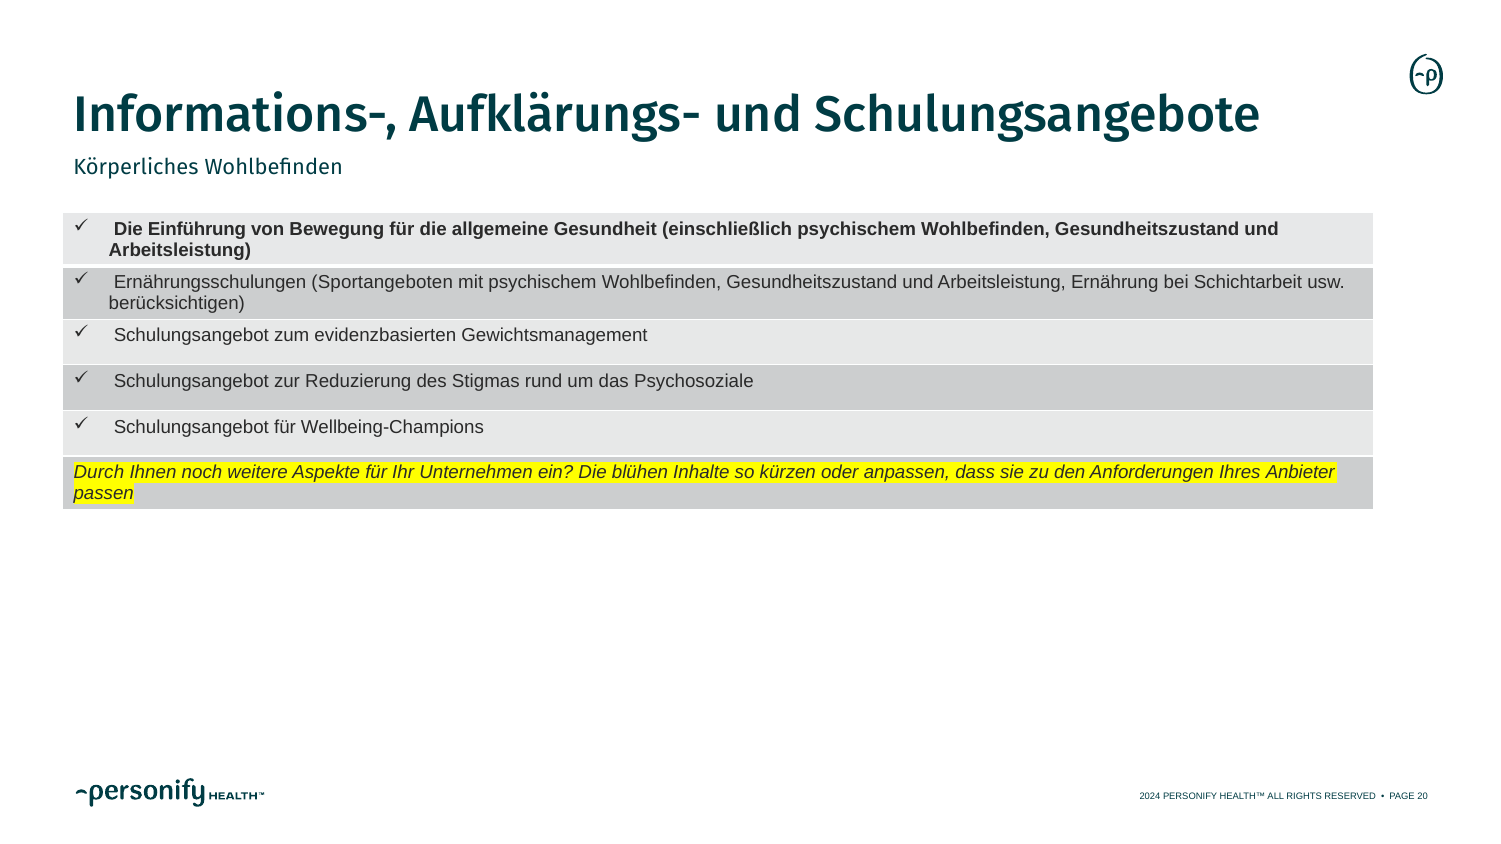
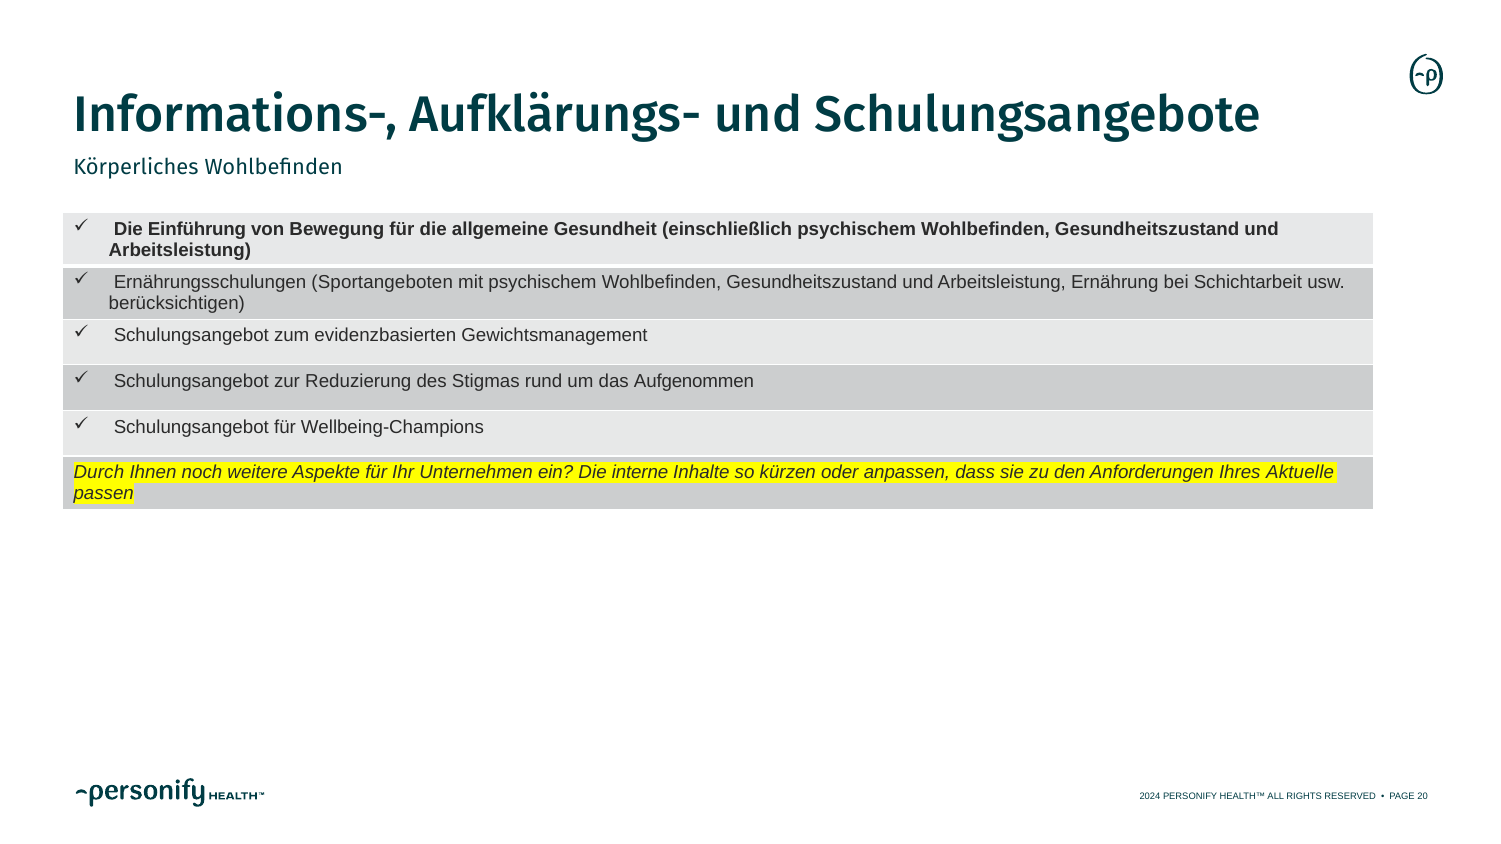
Psychosoziale: Psychosoziale -> Aufgenommen
blühen: blühen -> interne
Anbieter: Anbieter -> Aktuelle
